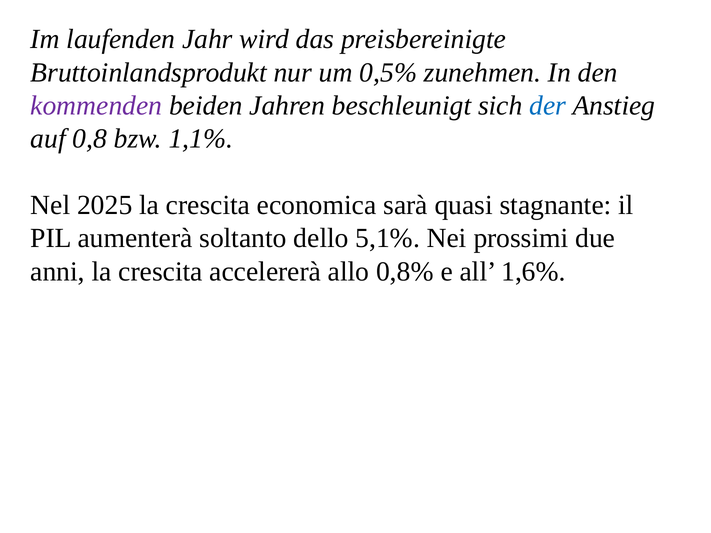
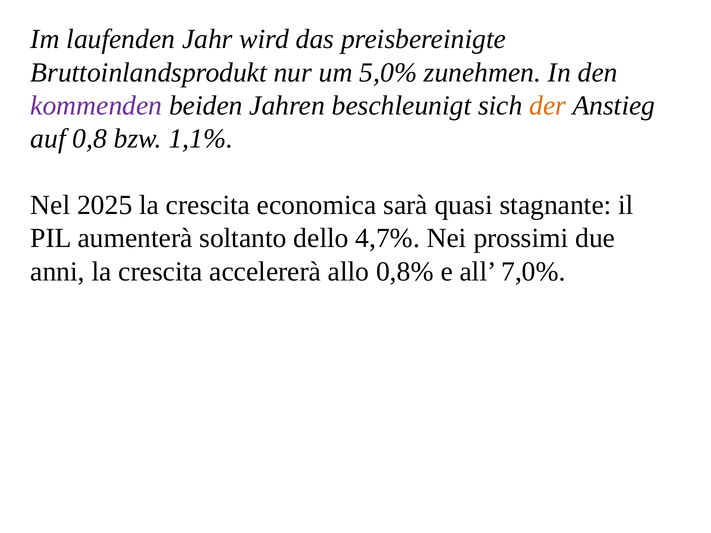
0,5%: 0,5% -> 5,0%
der colour: blue -> orange
5,1%: 5,1% -> 4,7%
1,6%: 1,6% -> 7,0%
